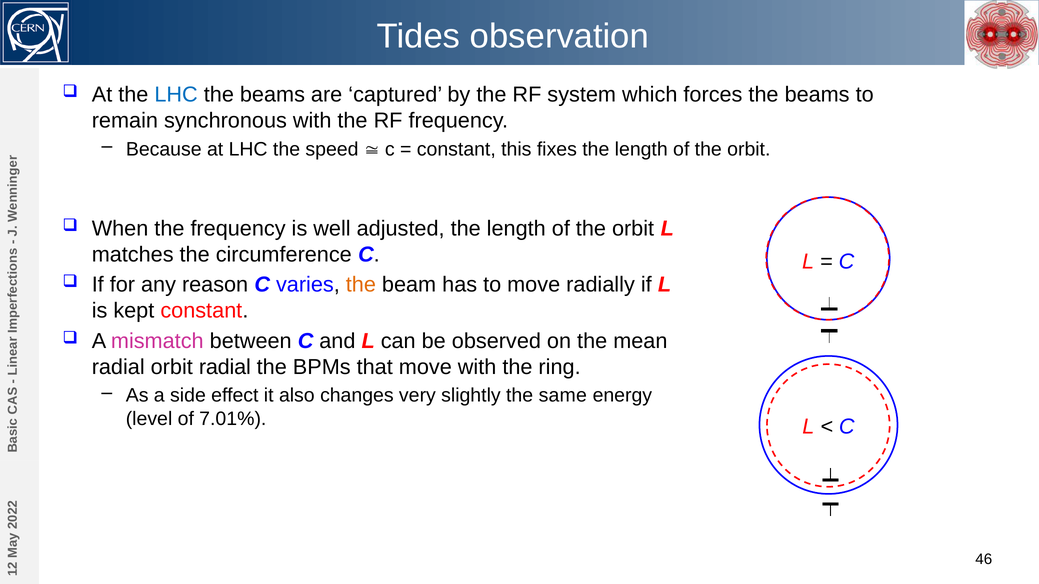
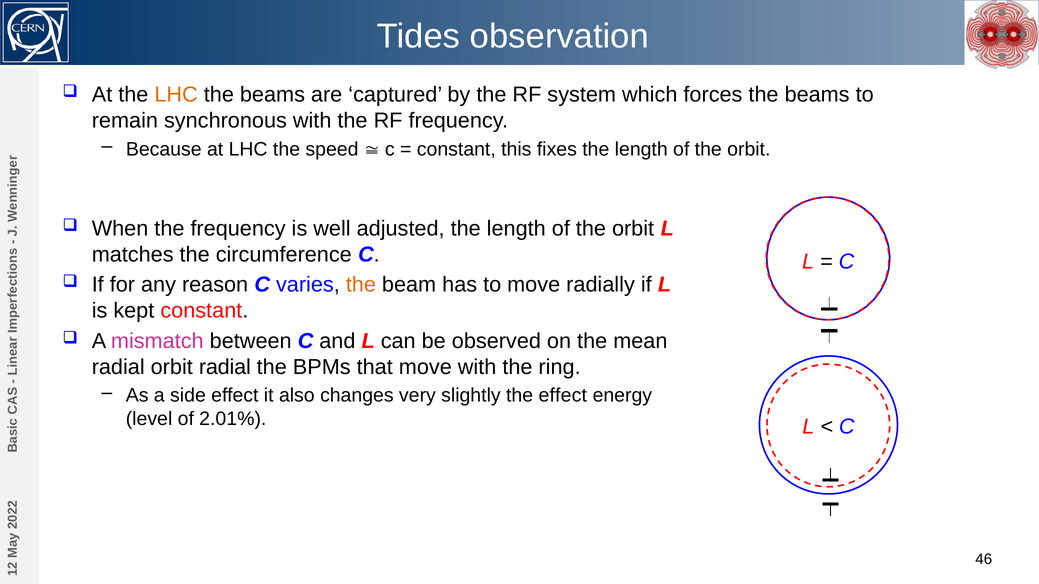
LHC at (176, 95) colour: blue -> orange
the same: same -> effect
7.01%: 7.01% -> 2.01%
